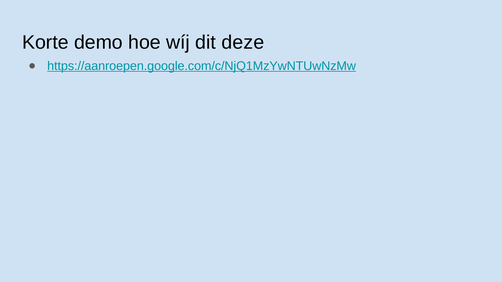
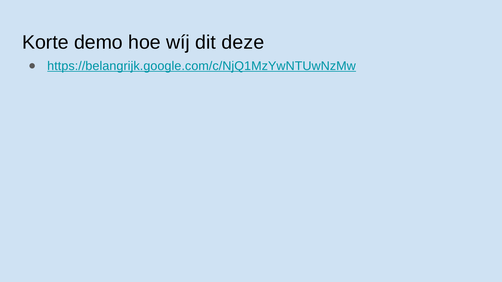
https://aanroepen.google.com/c/NjQ1MzYwNTUwNzMw: https://aanroepen.google.com/c/NjQ1MzYwNTUwNzMw -> https://belangrijk.google.com/c/NjQ1MzYwNTUwNzMw
